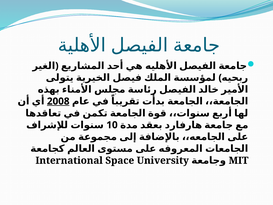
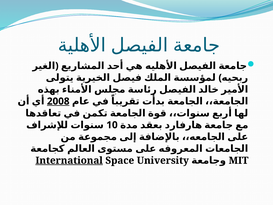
International underline: none -> present
